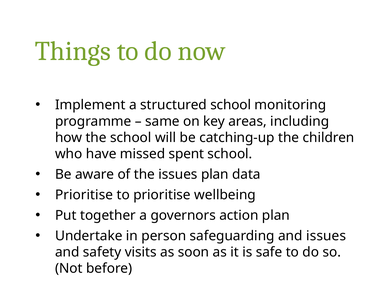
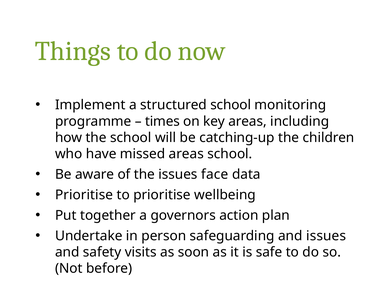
same: same -> times
missed spent: spent -> areas
issues plan: plan -> face
